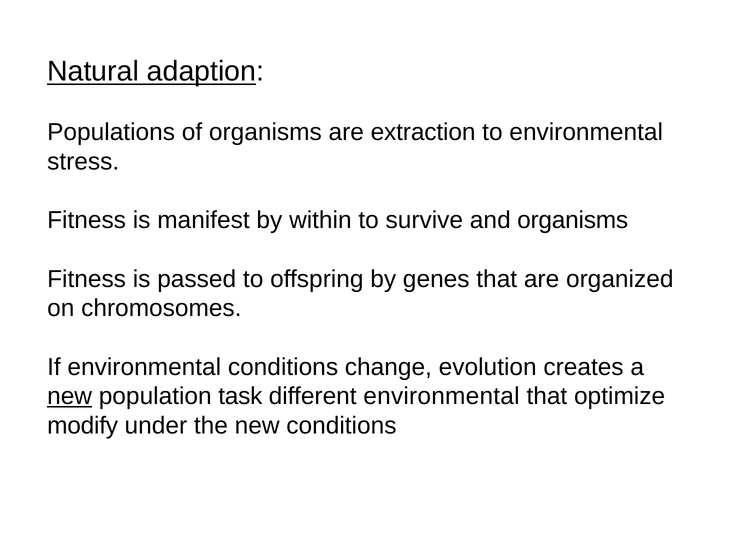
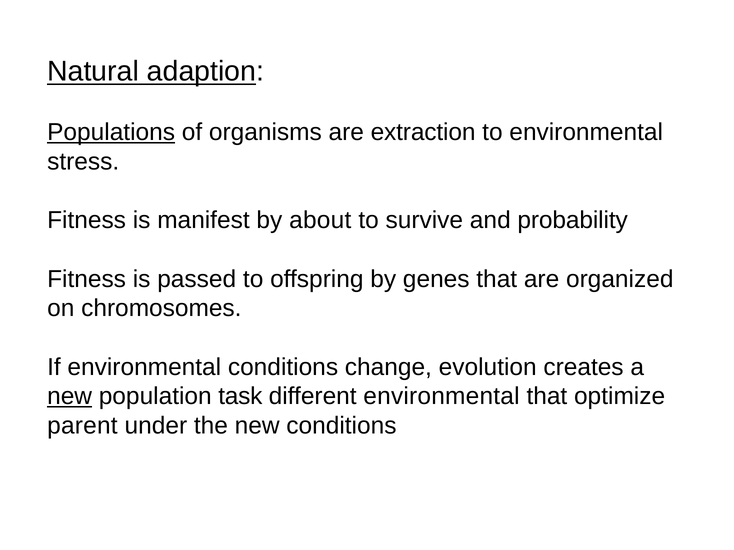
Populations underline: none -> present
within: within -> about
and organisms: organisms -> probability
modify: modify -> parent
